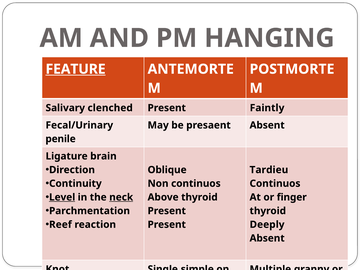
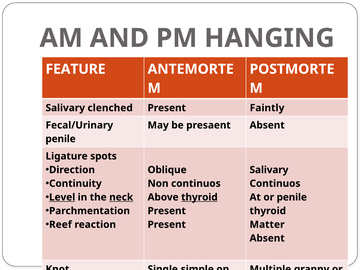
FEATURE underline: present -> none
brain: brain -> spots
Tardieu at (269, 170): Tardieu -> Salivary
thyroid at (199, 197) underline: none -> present
or finger: finger -> penile
Deeply: Deeply -> Matter
